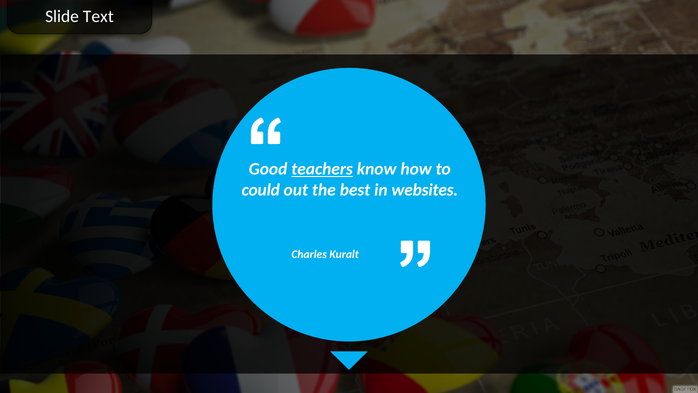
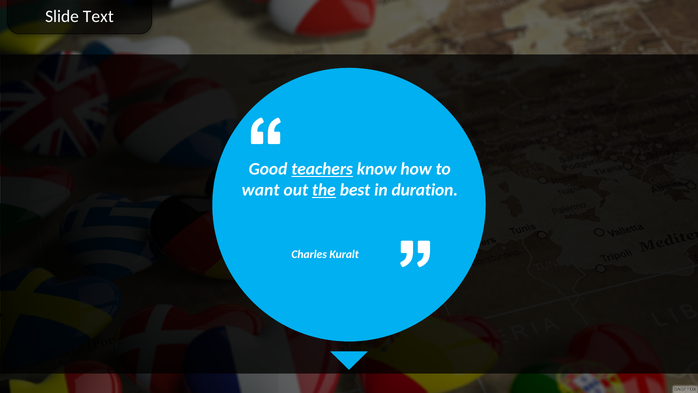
could: could -> want
the underline: none -> present
websites: websites -> duration
